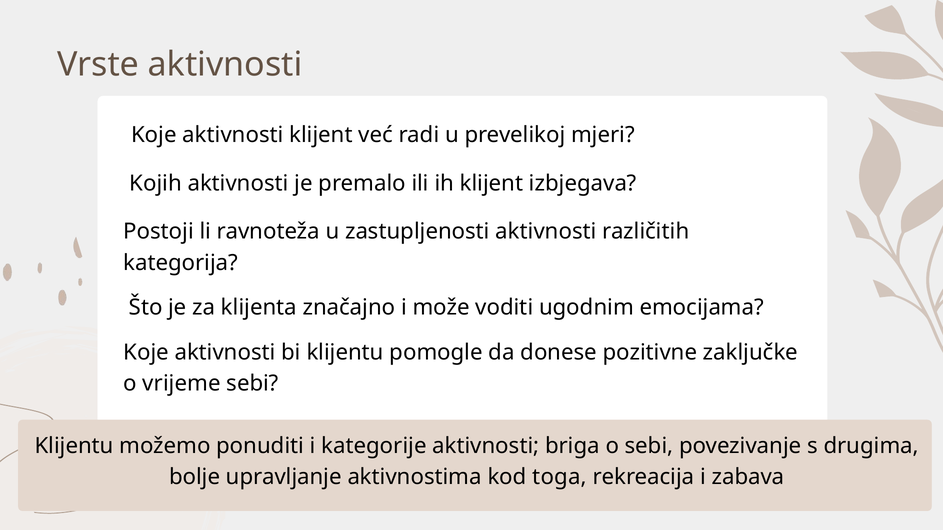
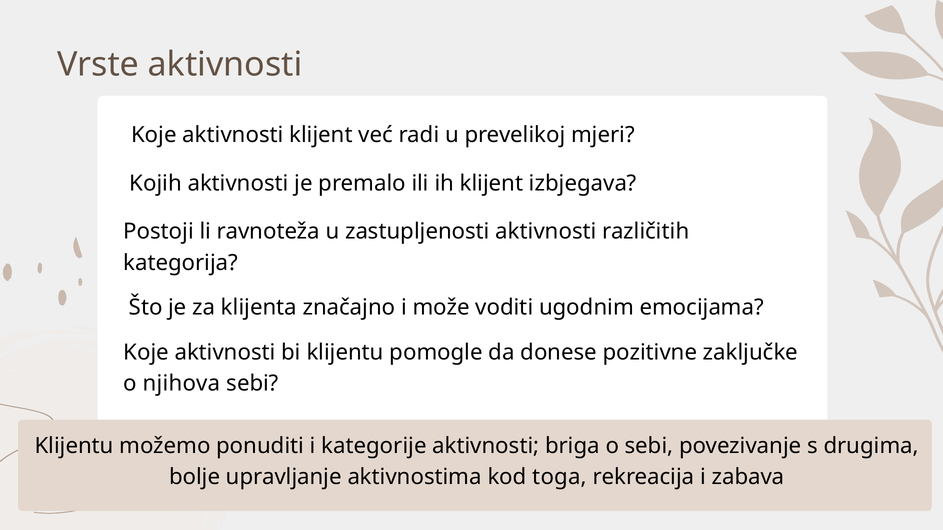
vrijeme: vrijeme -> njihova
